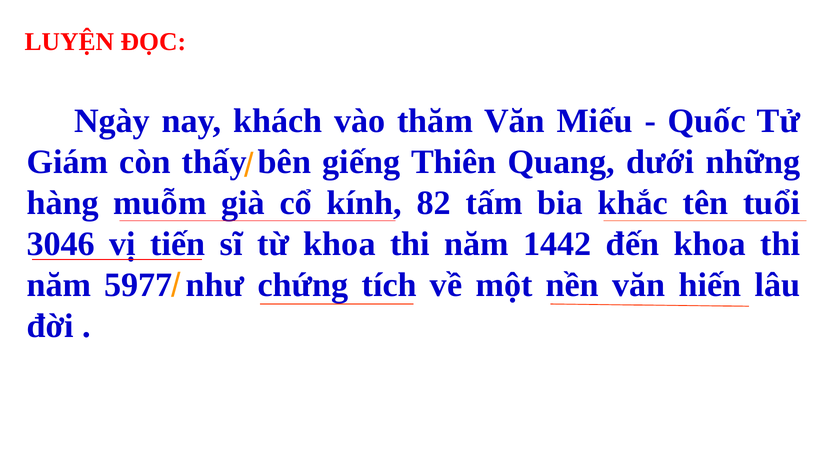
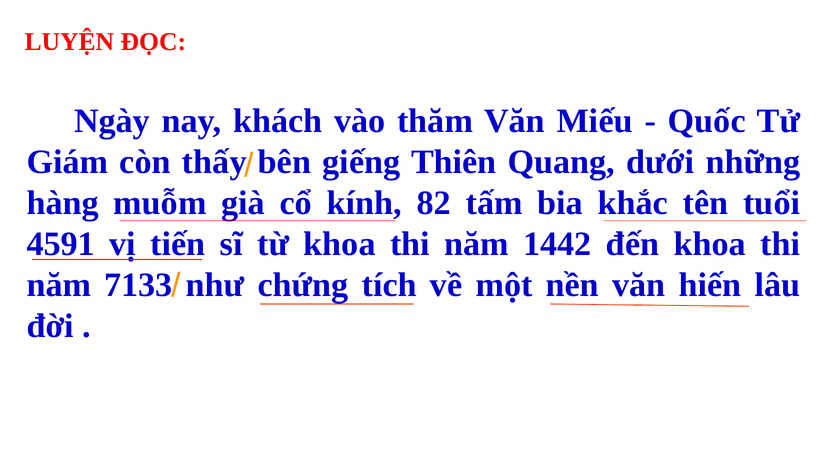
3046: 3046 -> 4591
5977: 5977 -> 7133
